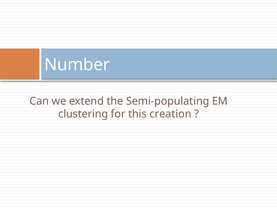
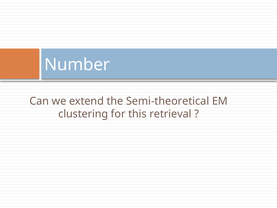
Semi-populating: Semi-populating -> Semi-theoretical
creation: creation -> retrieval
